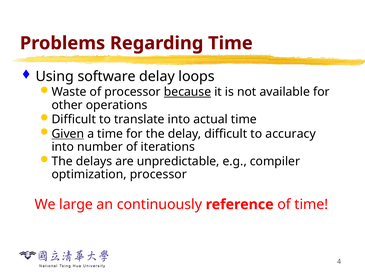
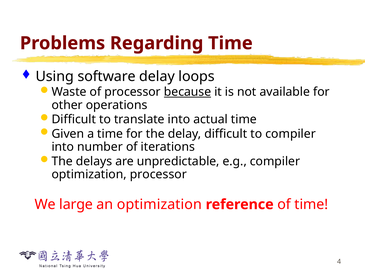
Given underline: present -> none
to accuracy: accuracy -> compiler
an continuously: continuously -> optimization
